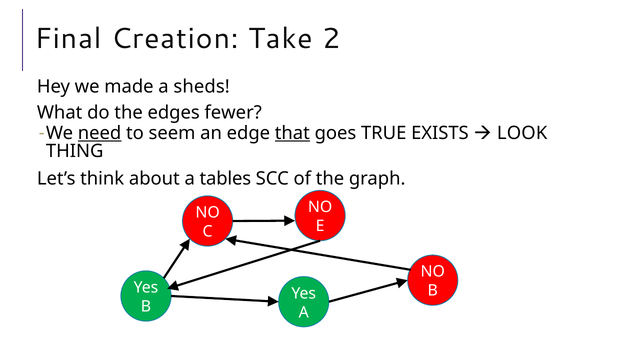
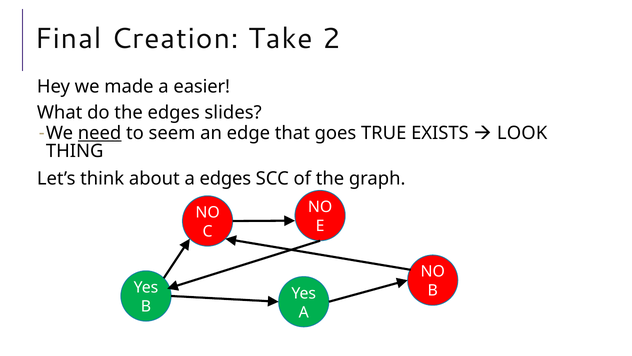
sheds: sheds -> easier
fewer: fewer -> slides
that underline: present -> none
a tables: tables -> edges
